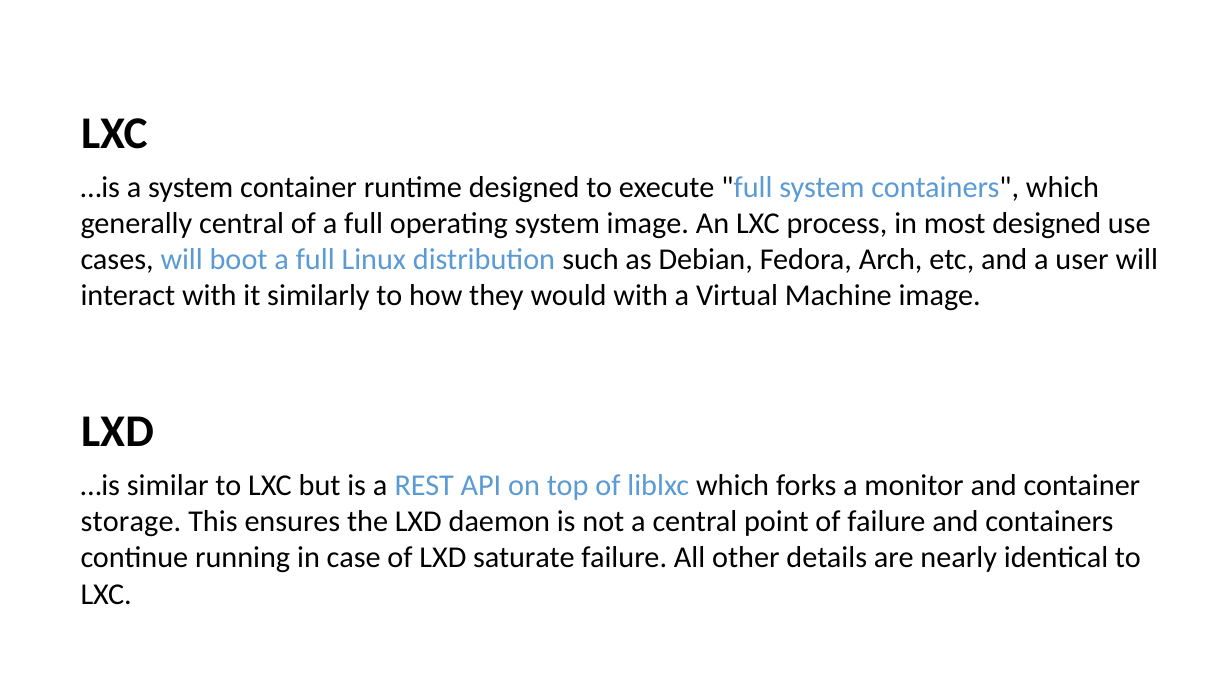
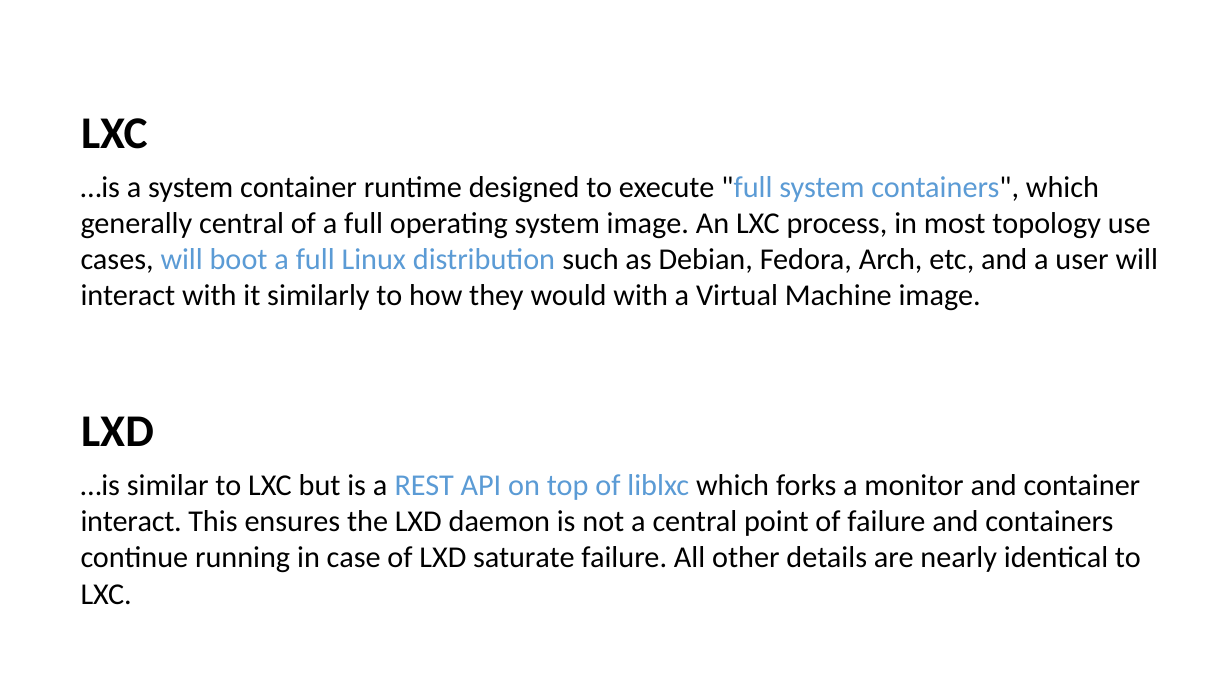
most designed: designed -> topology
storage at (131, 522): storage -> interact
